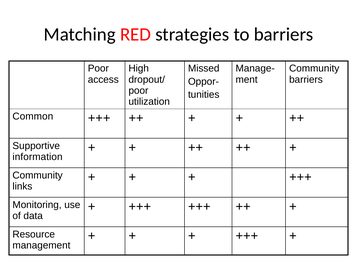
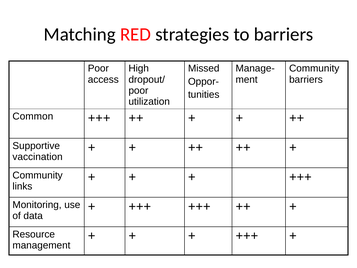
information: information -> vaccination
